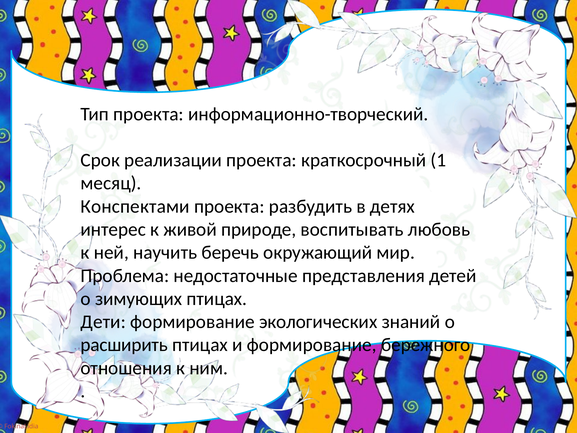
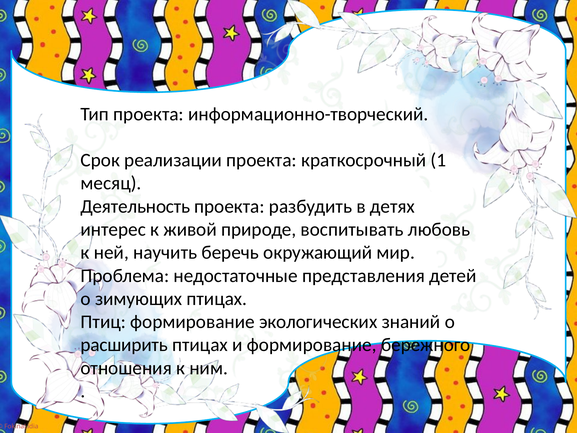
Конспектами: Конспектами -> Деятельность
Дети: Дети -> Птиц
